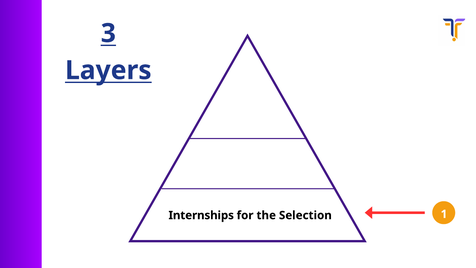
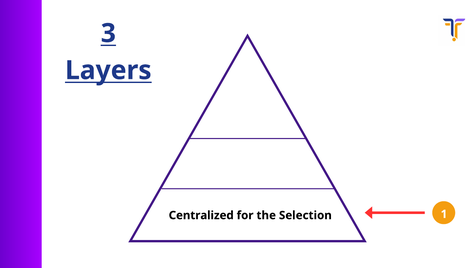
Internships: Internships -> Centralized
